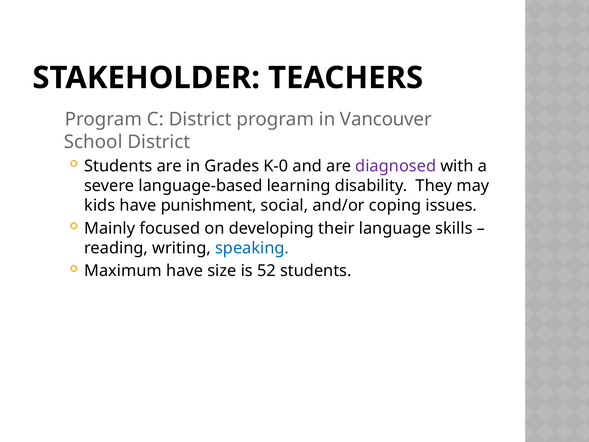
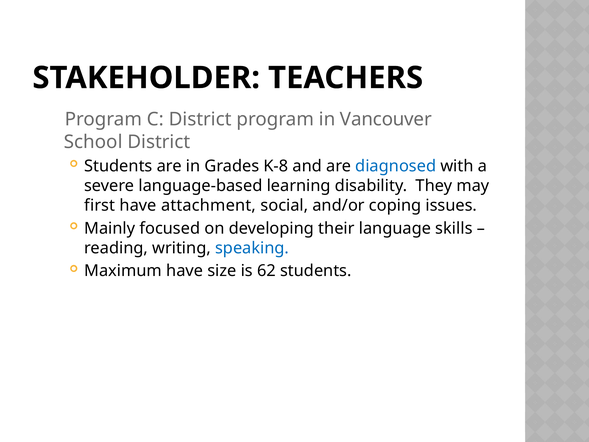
K-0: K-0 -> K-8
diagnosed colour: purple -> blue
kids: kids -> first
punishment: punishment -> attachment
52: 52 -> 62
